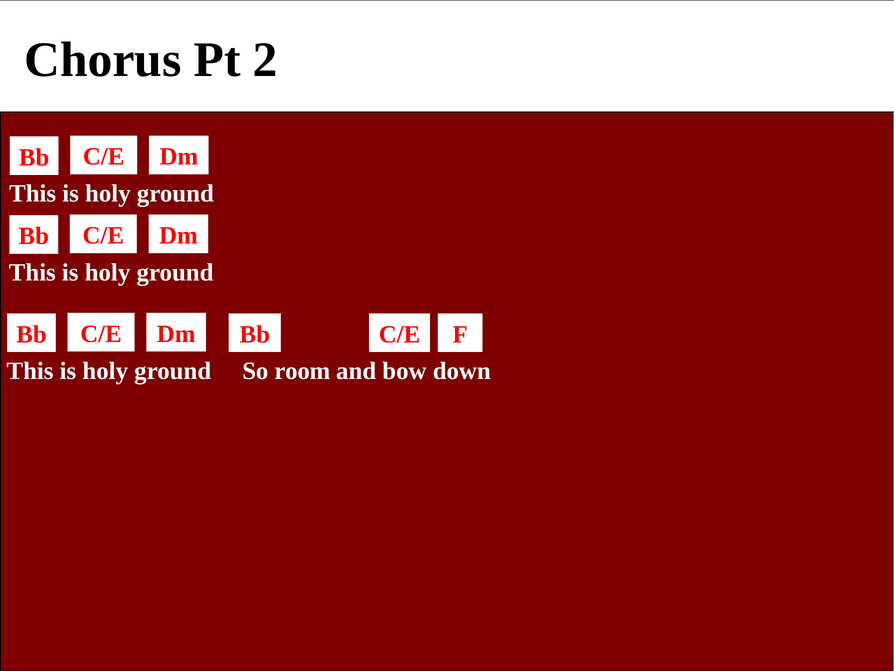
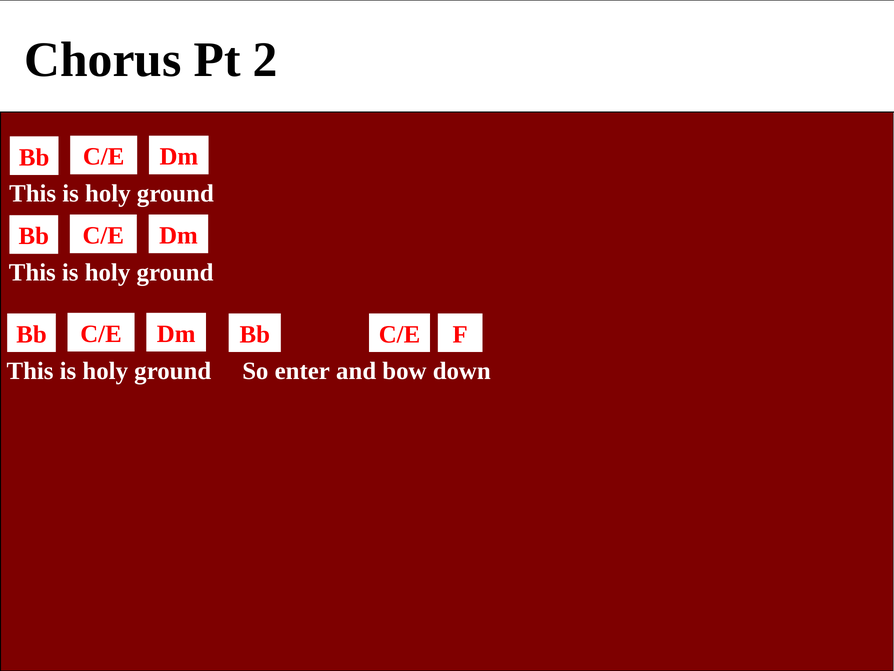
room: room -> enter
